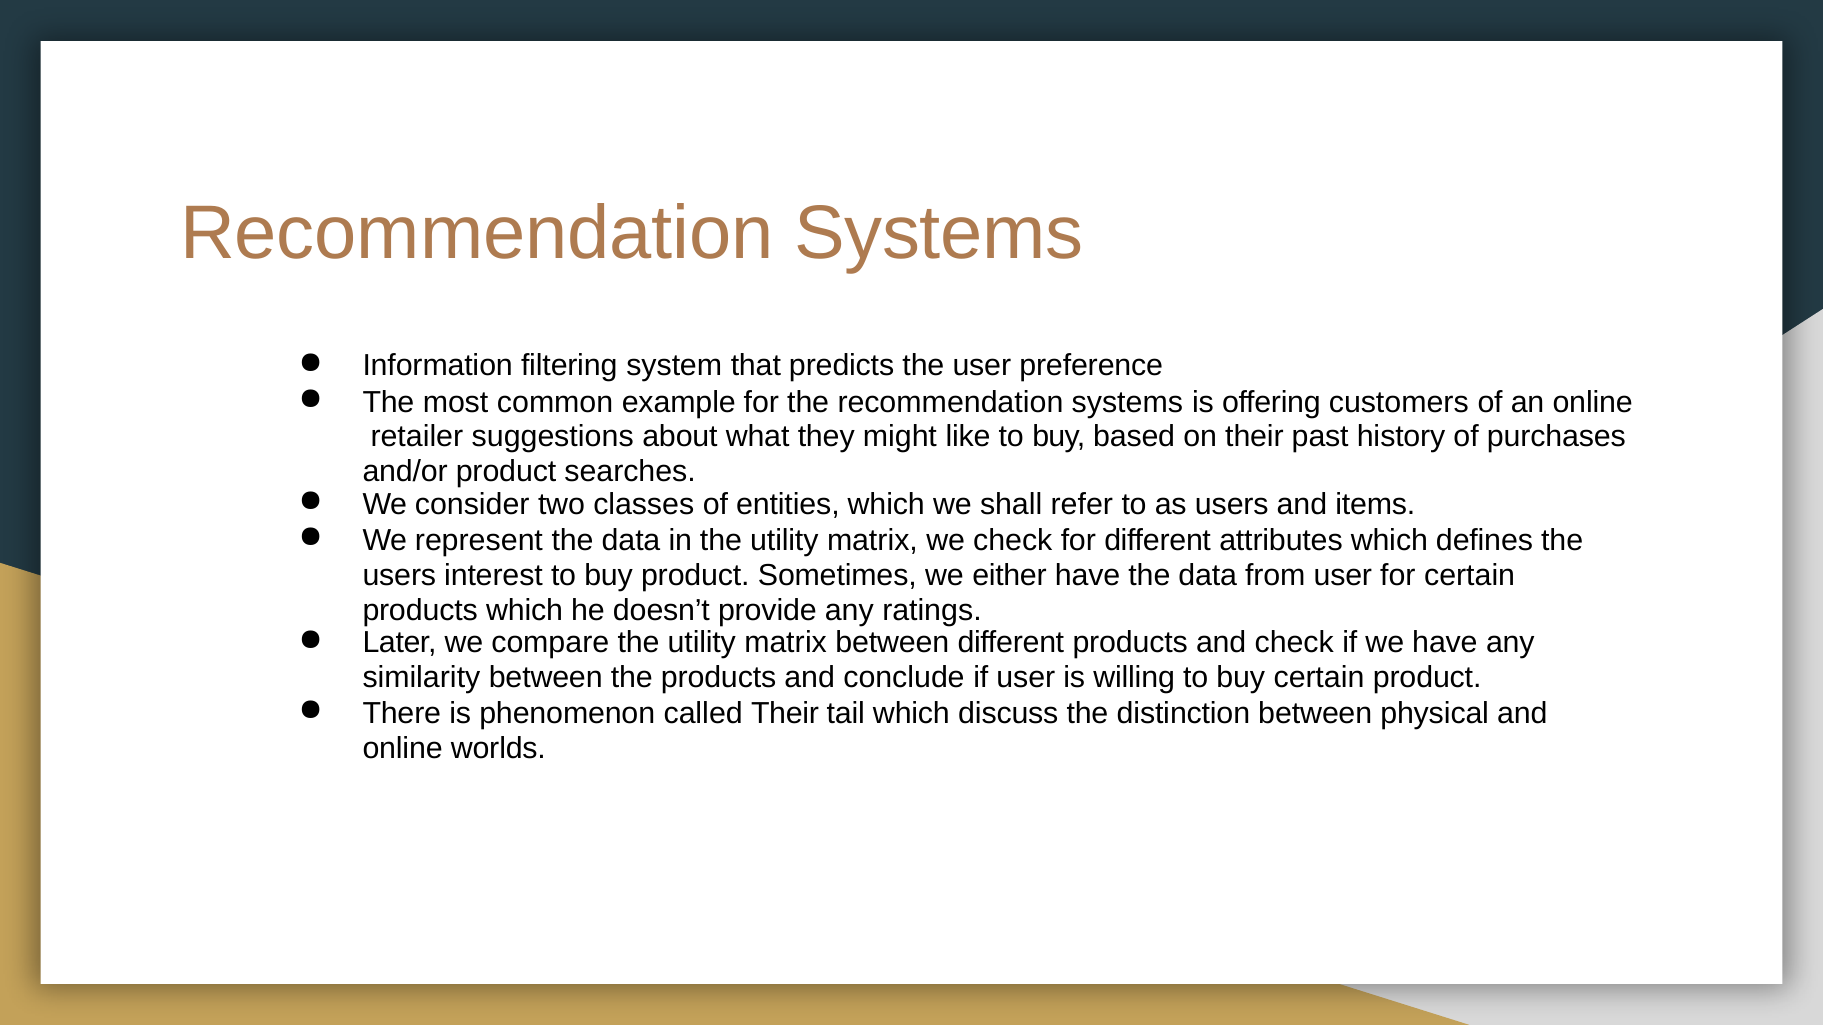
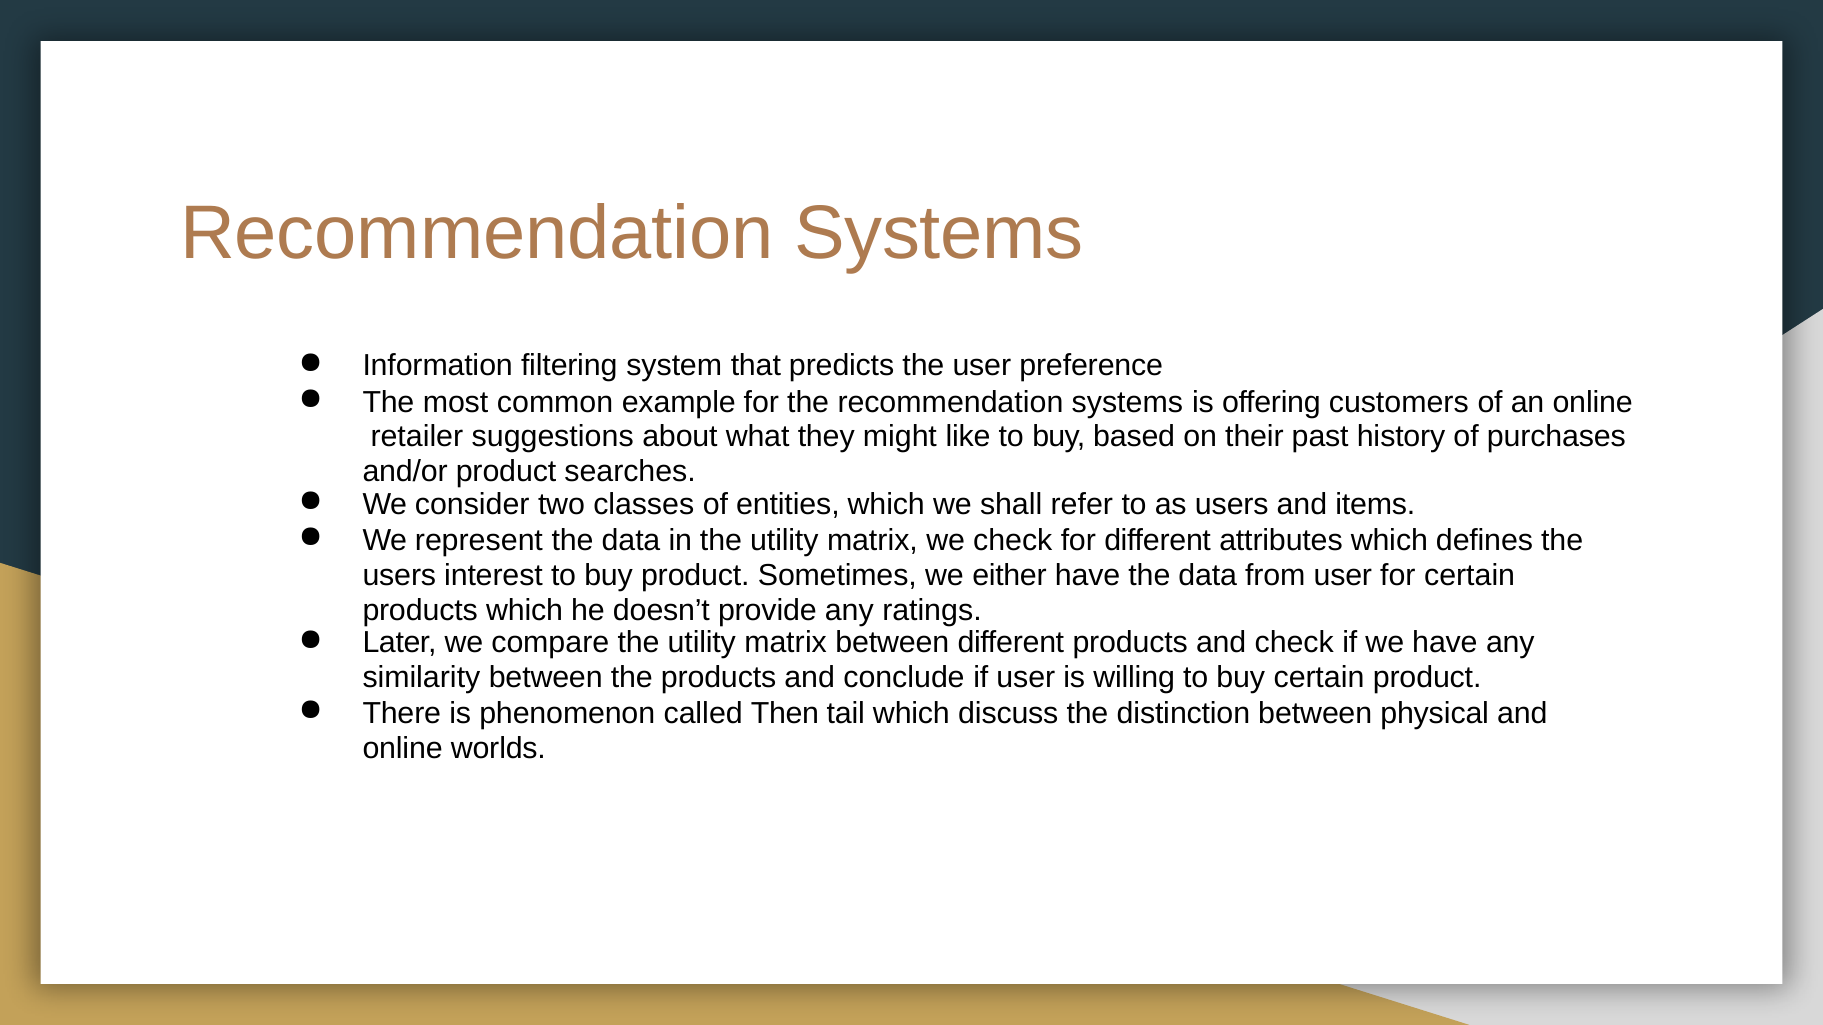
called Their: Their -> Then
